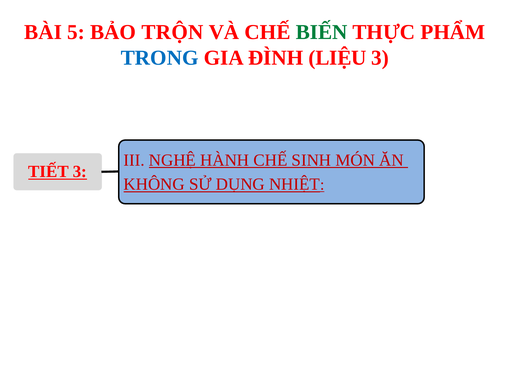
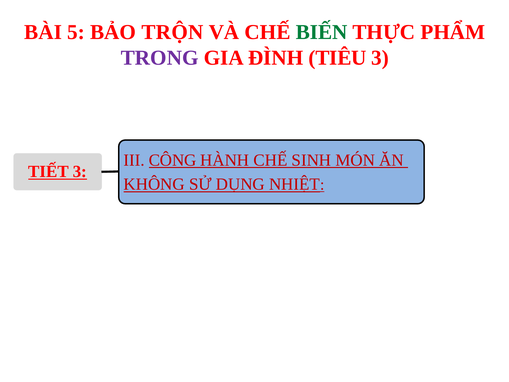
TRONG colour: blue -> purple
LIỆU: LIỆU -> TIÊU
NGHỆ: NGHỆ -> CÔNG
